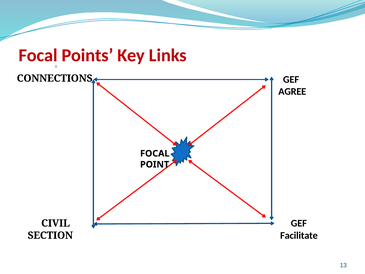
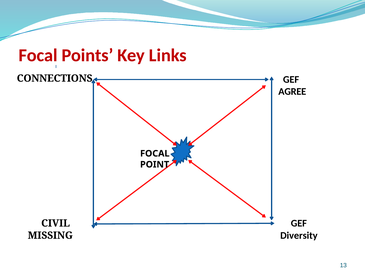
Facilitate: Facilitate -> Diversity
SECTION: SECTION -> MISSING
